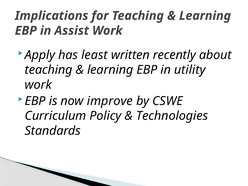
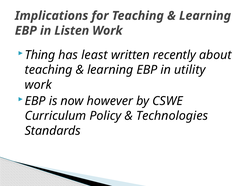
Assist: Assist -> Listen
Apply: Apply -> Thing
improve: improve -> however
